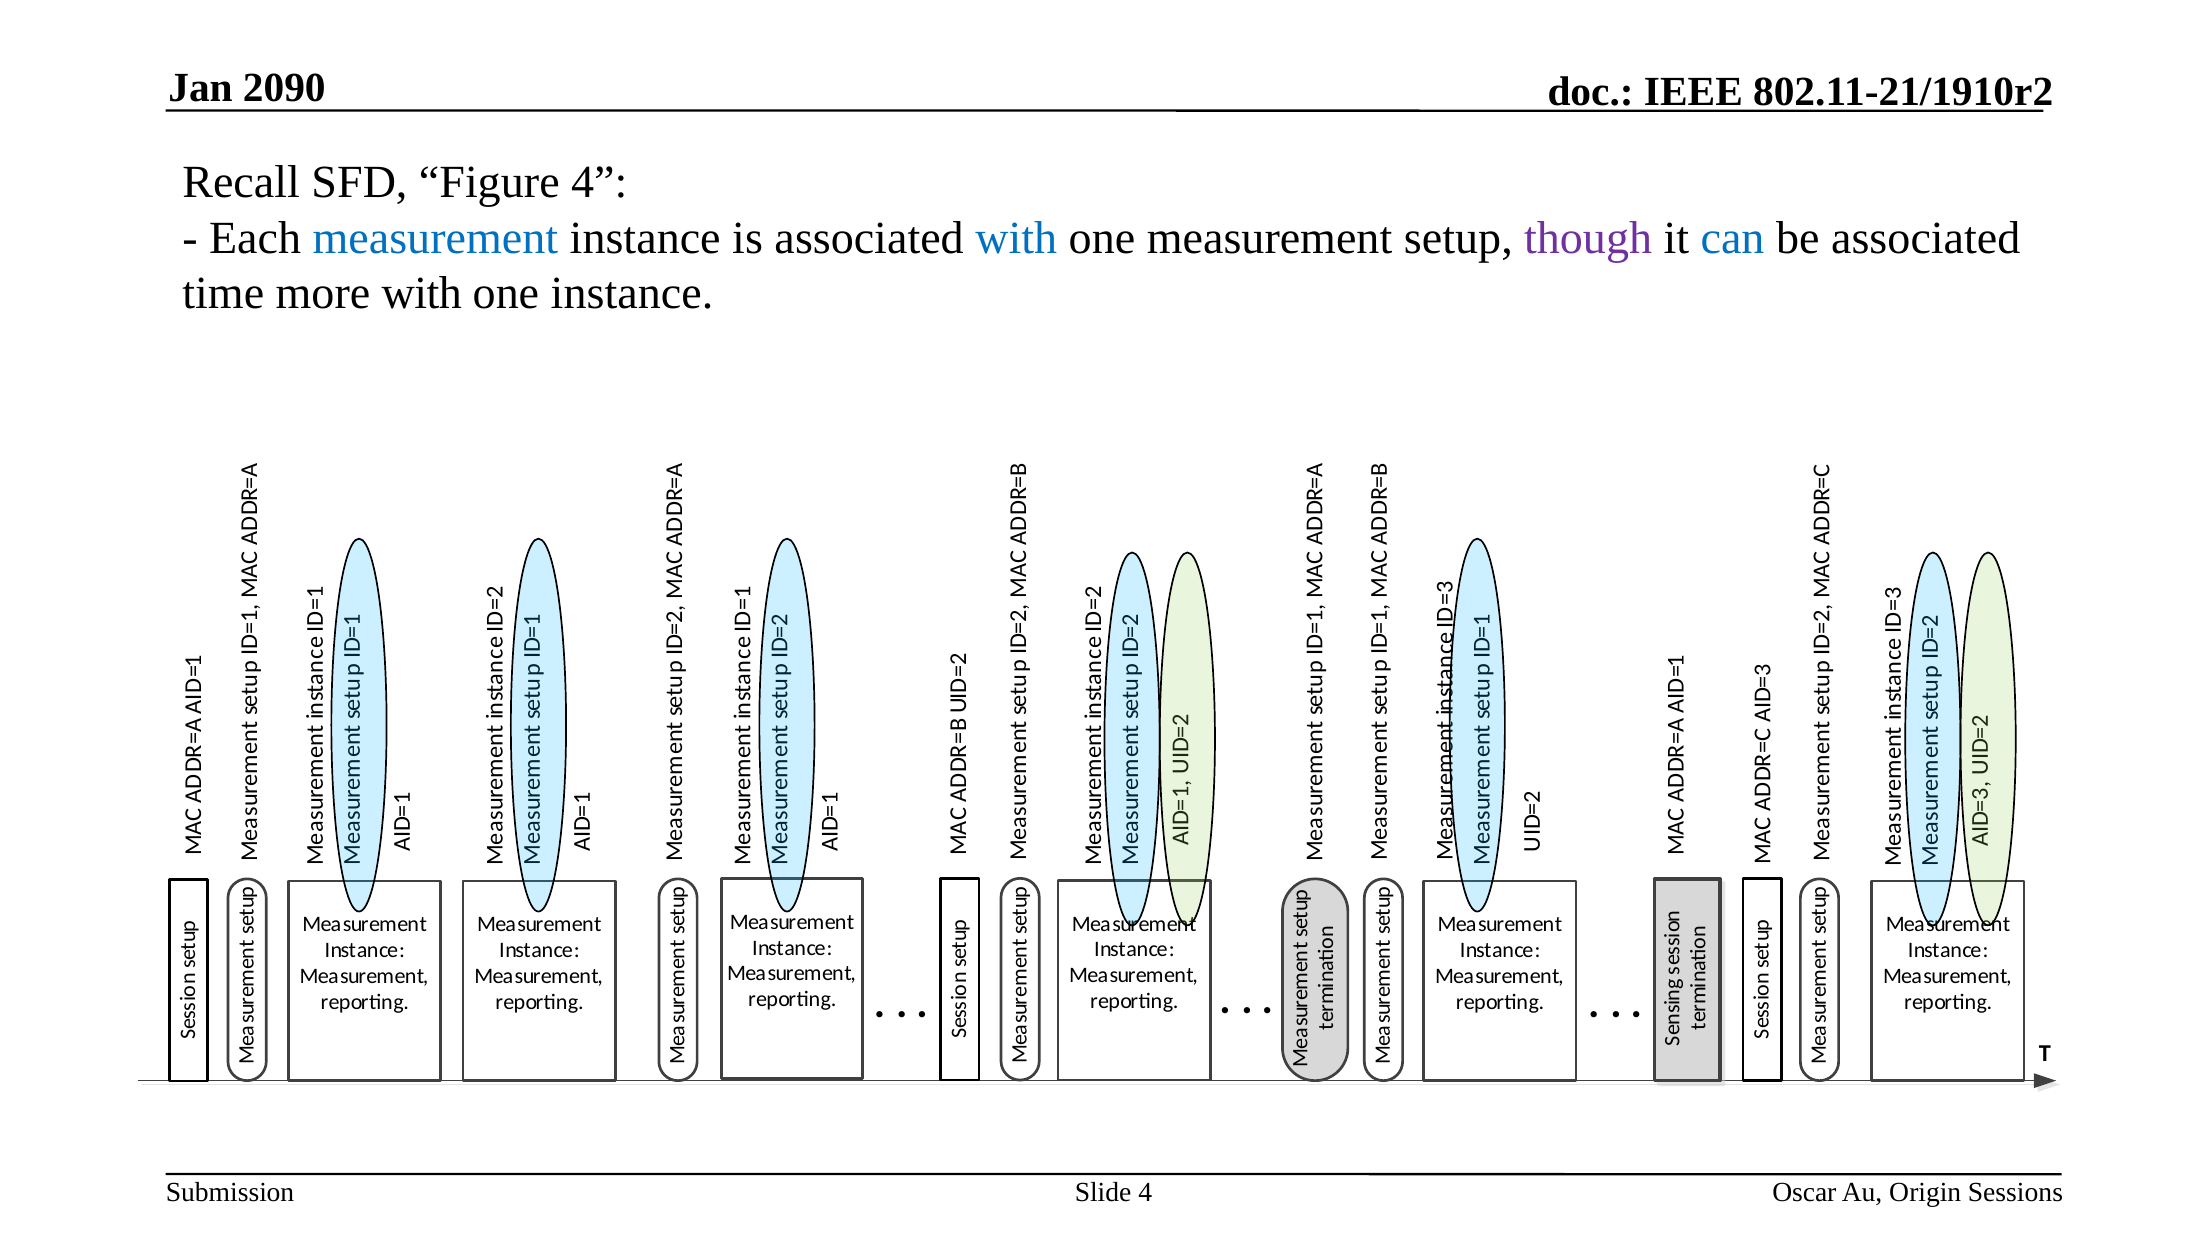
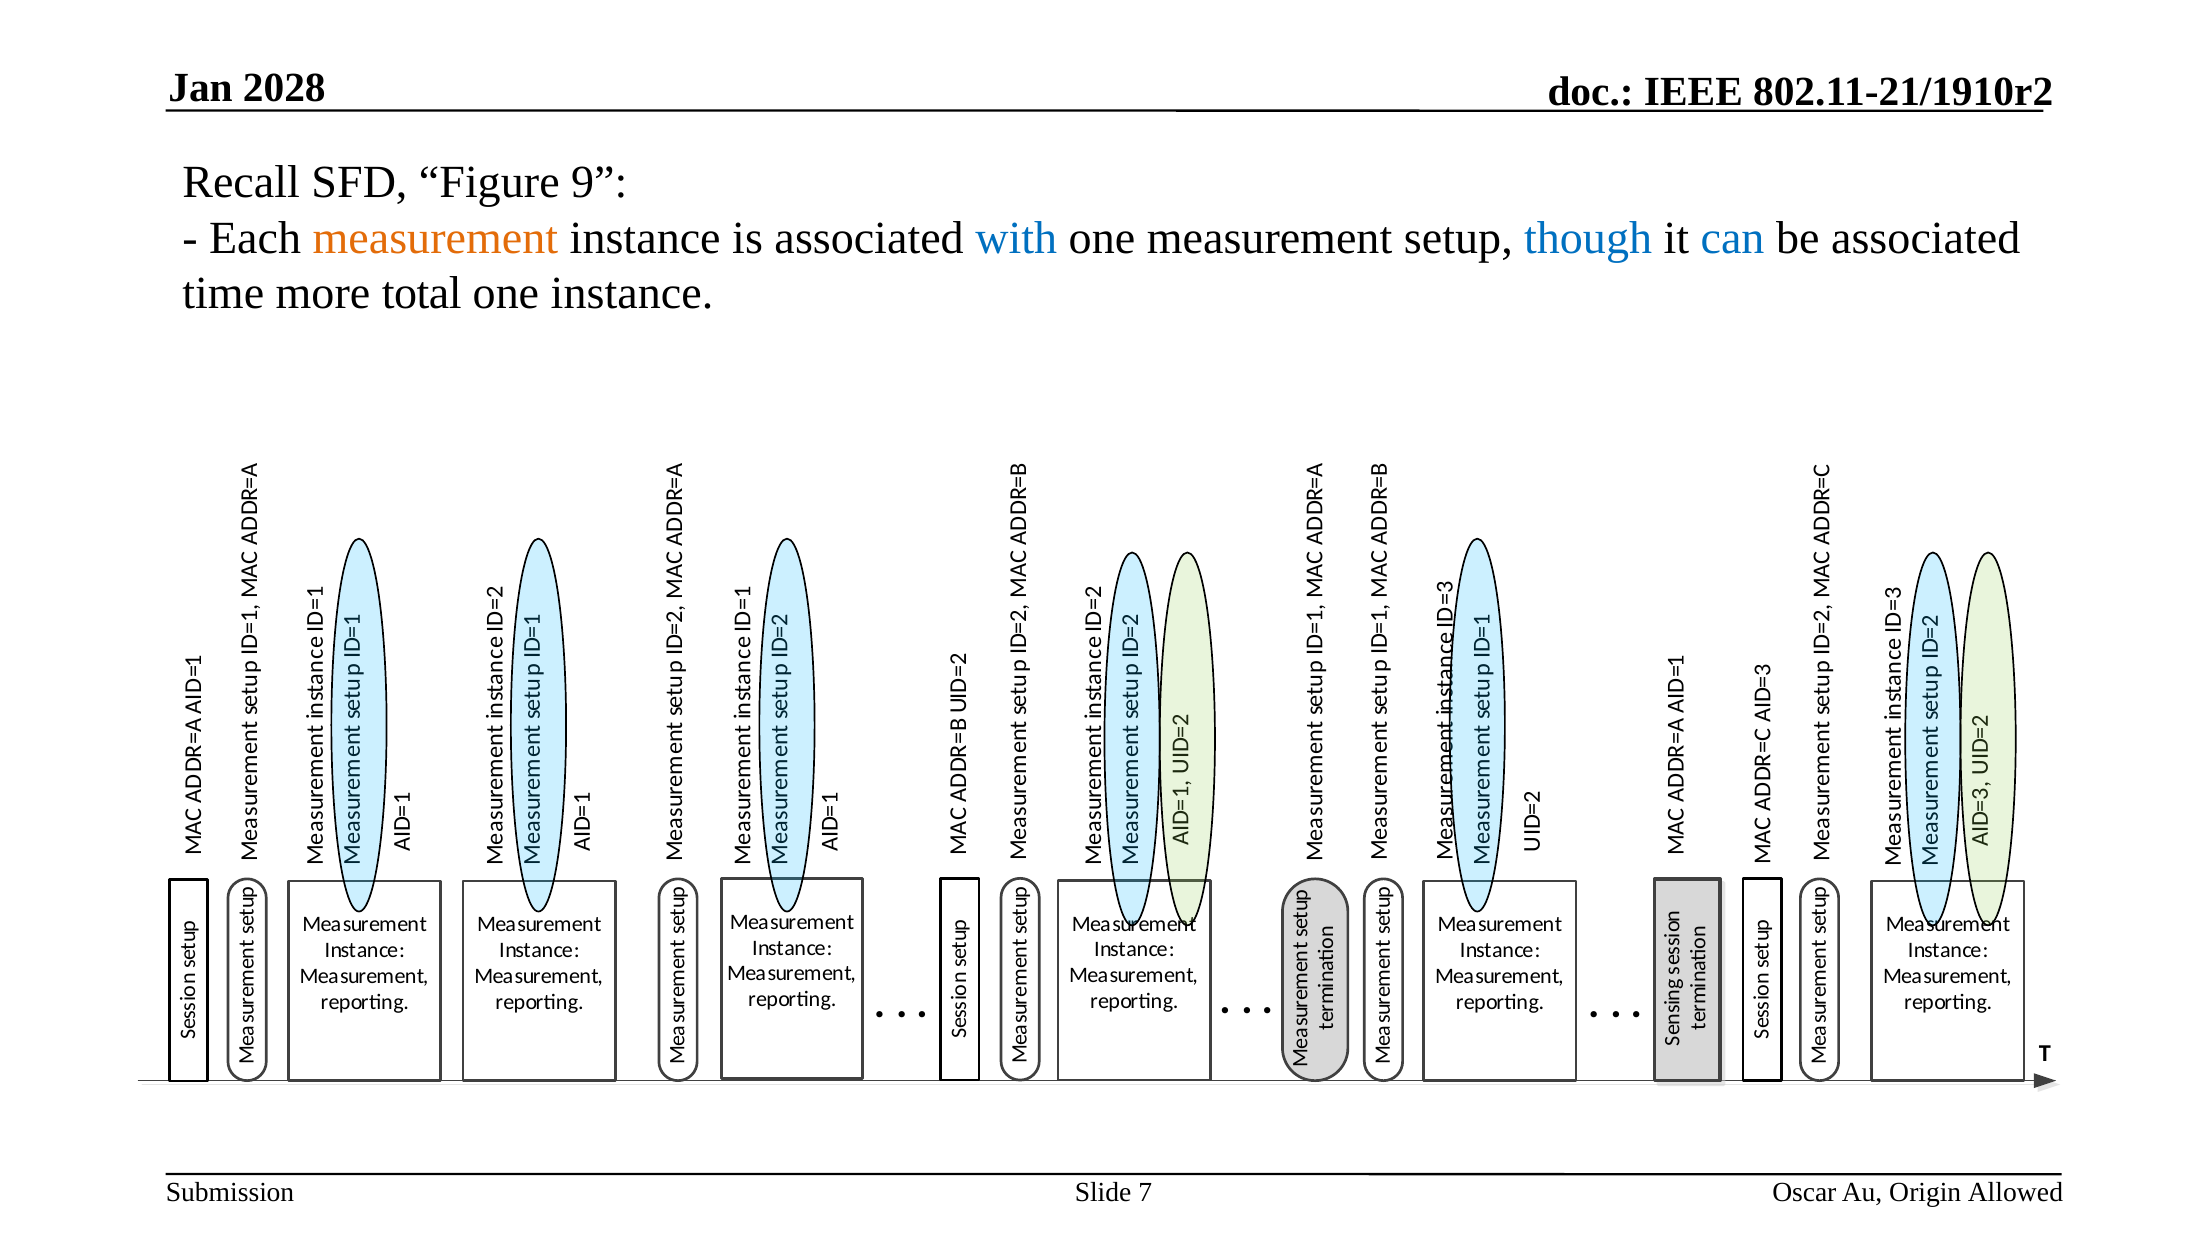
2090: 2090 -> 2028
Figure 4: 4 -> 9
measurement at (435, 238) colour: blue -> orange
though colour: purple -> blue
more with: with -> total
Slide 4: 4 -> 7
Sessions: Sessions -> Allowed
